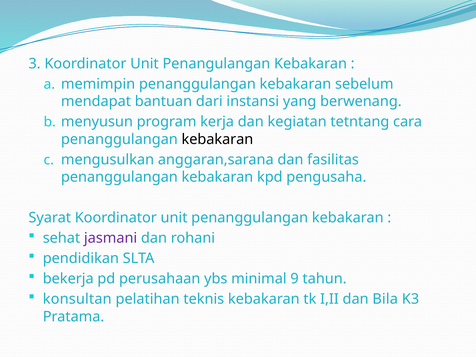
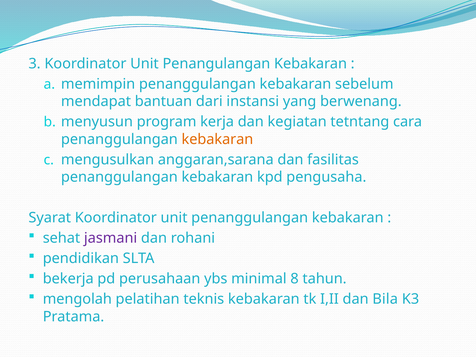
kebakaran at (217, 139) colour: black -> orange
9: 9 -> 8
konsultan: konsultan -> mengolah
